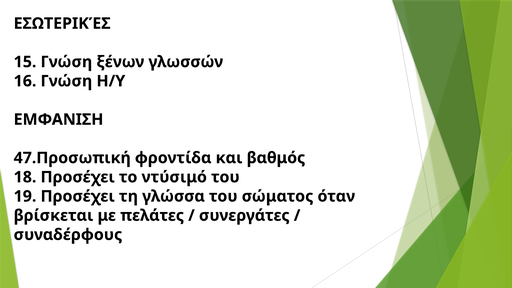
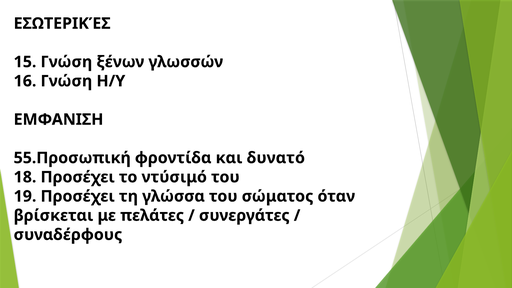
47.Προσωπική: 47.Προσωπική -> 55.Προσωπική
βαθμός: βαθμός -> δυνατό
